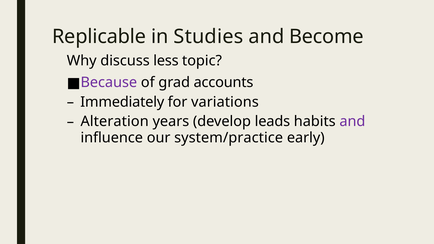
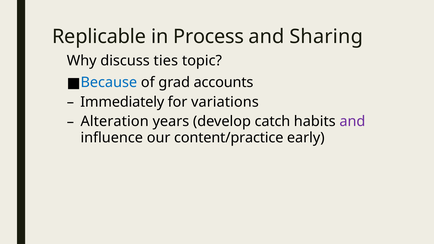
Studies: Studies -> Process
Become: Become -> Sharing
less: less -> ties
Because colour: purple -> blue
leads: leads -> catch
system/practice: system/practice -> content/practice
